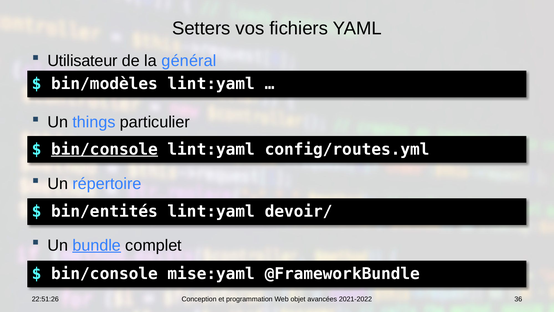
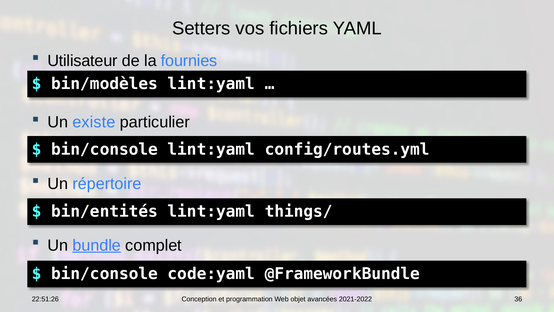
général: général -> fournies
things: things -> existe
bin/console at (105, 149) underline: present -> none
devoir/: devoir/ -> things/
mise:yaml: mise:yaml -> code:yaml
